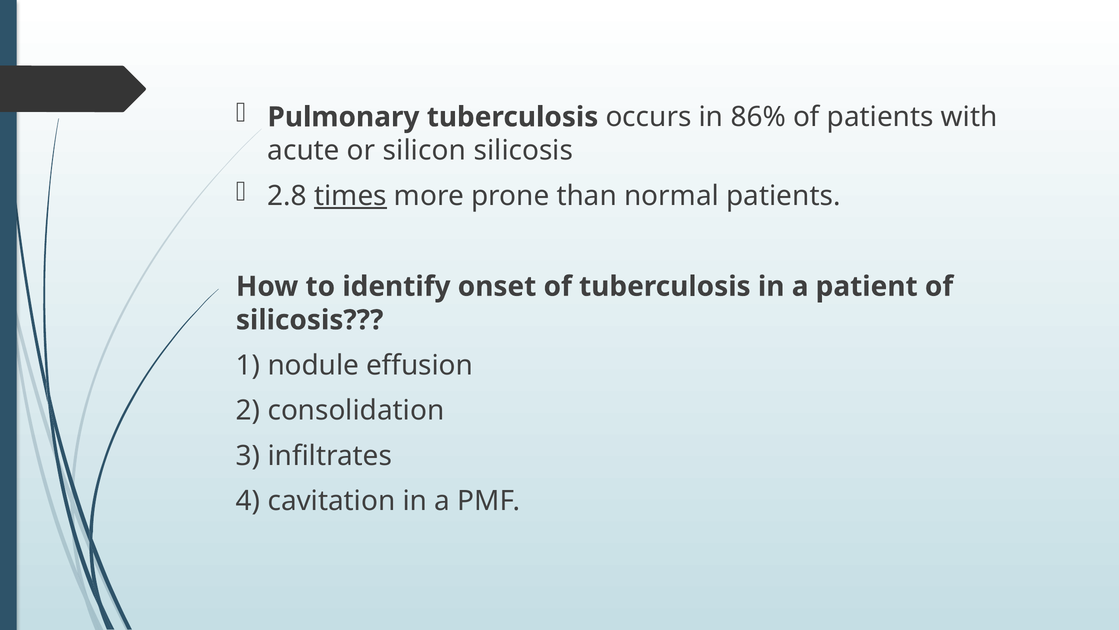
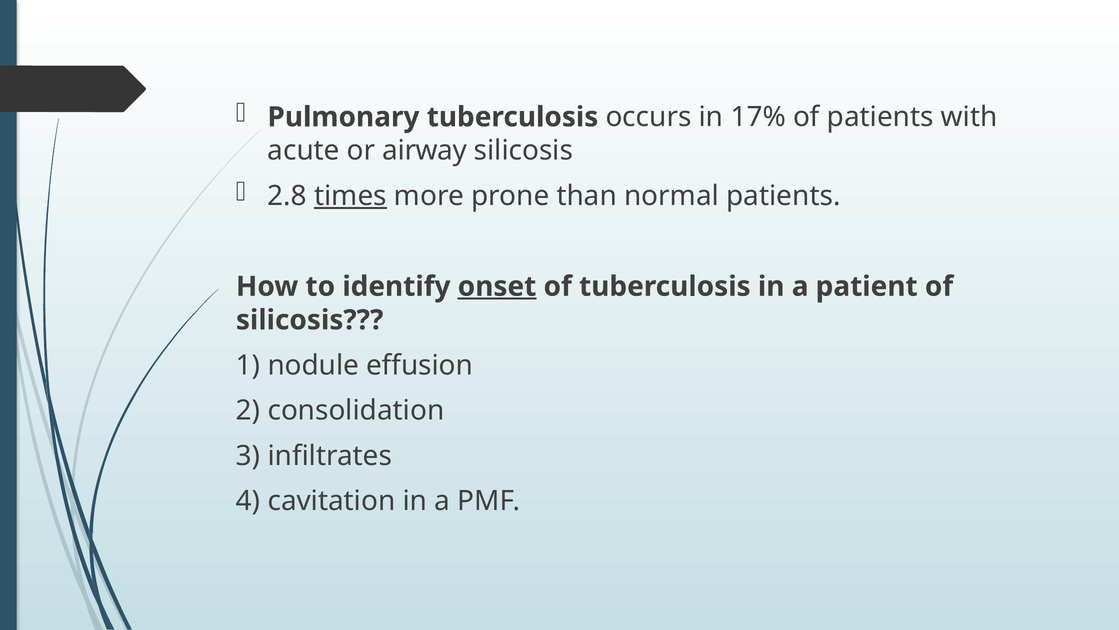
86%: 86% -> 17%
silicon: silicon -> airway
onset underline: none -> present
